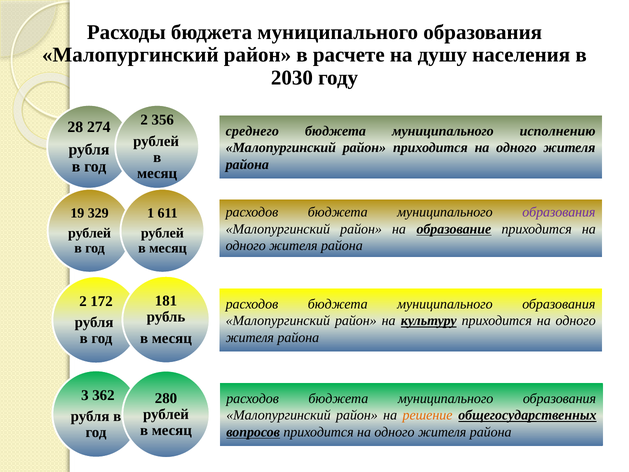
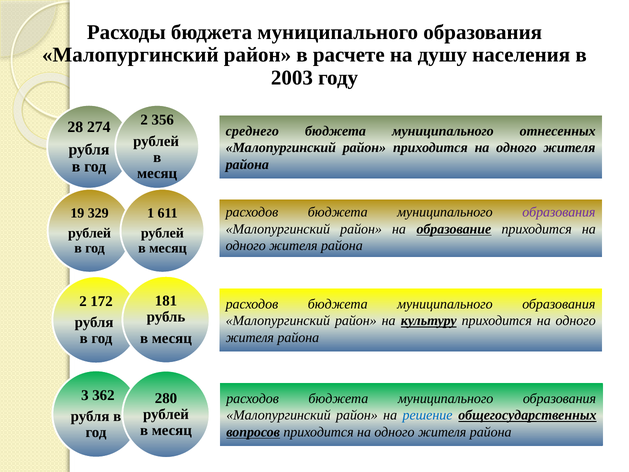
2030: 2030 -> 2003
исполнению: исполнению -> отнесенных
решение colour: orange -> blue
